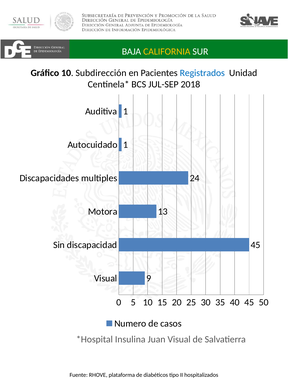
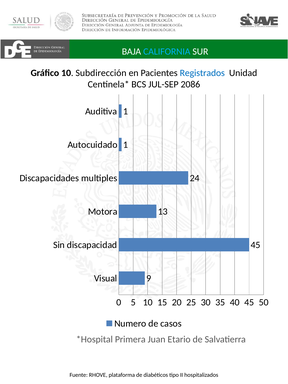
CALIFORNIA colour: yellow -> light blue
2018: 2018 -> 2086
Insulina: Insulina -> Primera
Juan Visual: Visual -> Etario
